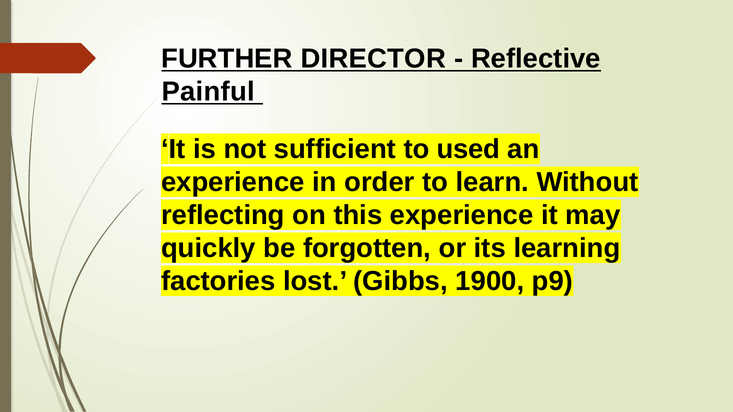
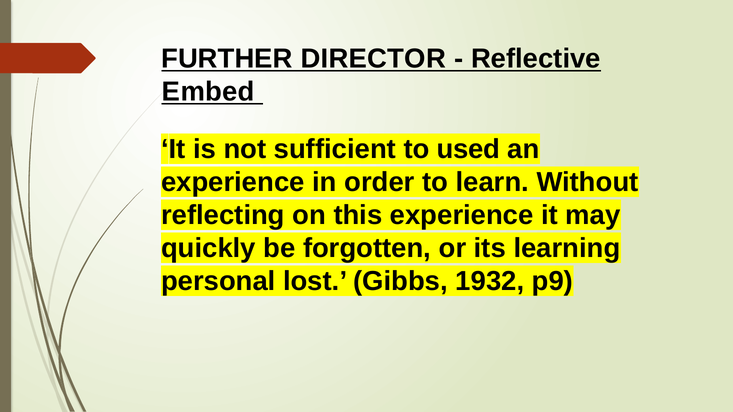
Painful: Painful -> Embed
factories: factories -> personal
1900: 1900 -> 1932
